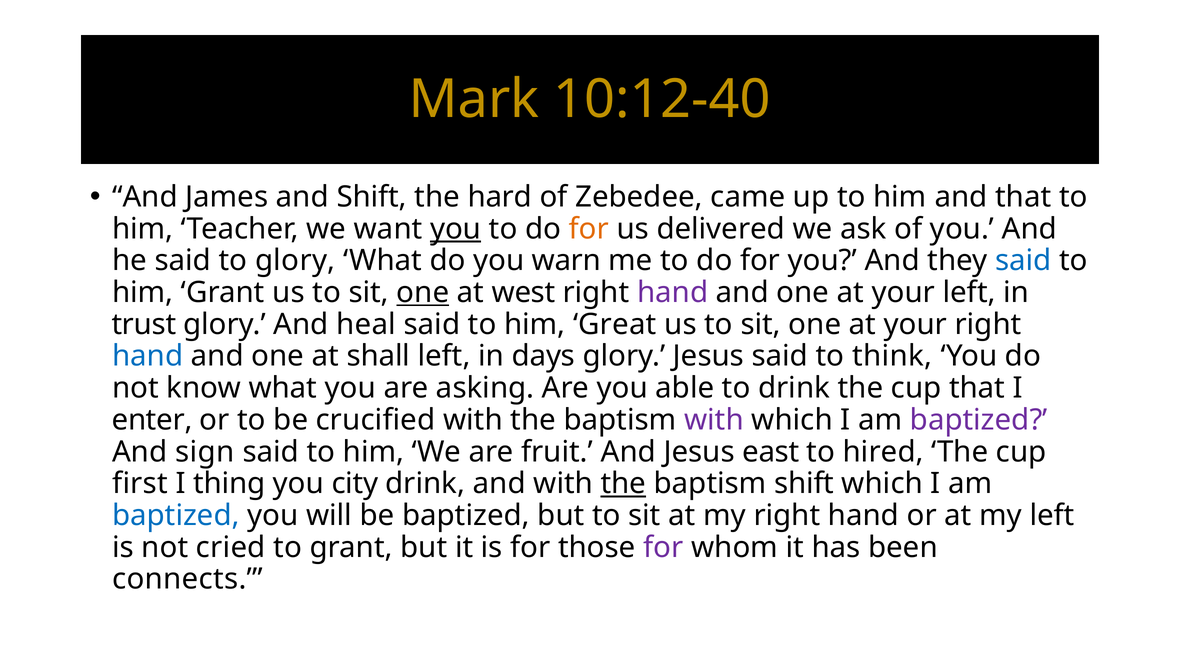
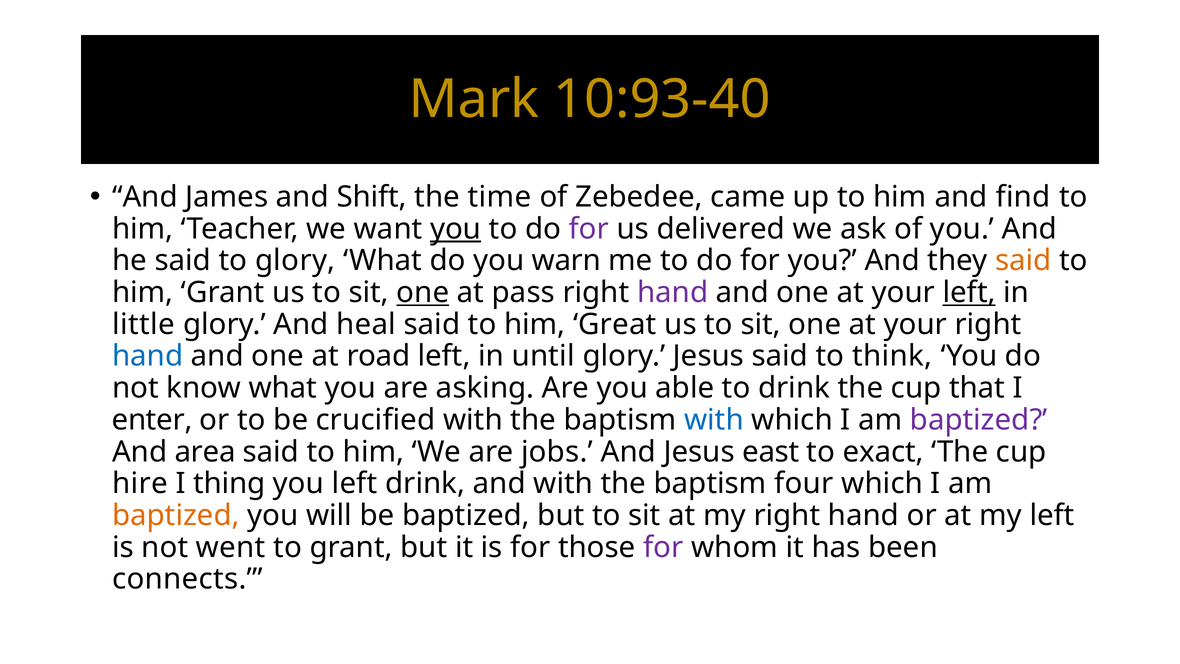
10:12-40: 10:12-40 -> 10:93-40
hard: hard -> time
and that: that -> find
for at (589, 229) colour: orange -> purple
said at (1023, 261) colour: blue -> orange
west: west -> pass
left at (969, 292) underline: none -> present
trust: trust -> little
shall: shall -> road
days: days -> until
with at (714, 420) colour: purple -> blue
sign: sign -> area
fruit: fruit -> jobs
hired: hired -> exact
first: first -> hire
you city: city -> left
the at (623, 483) underline: present -> none
baptism shift: shift -> four
baptized at (176, 515) colour: blue -> orange
cried: cried -> went
